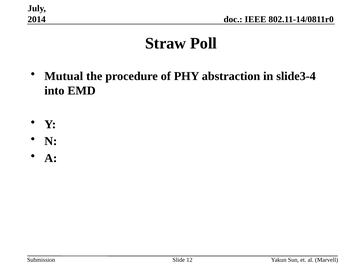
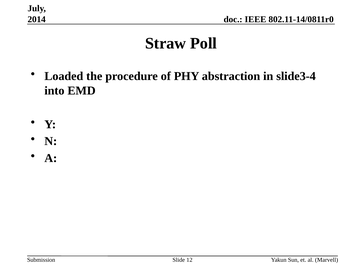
Mutual: Mutual -> Loaded
